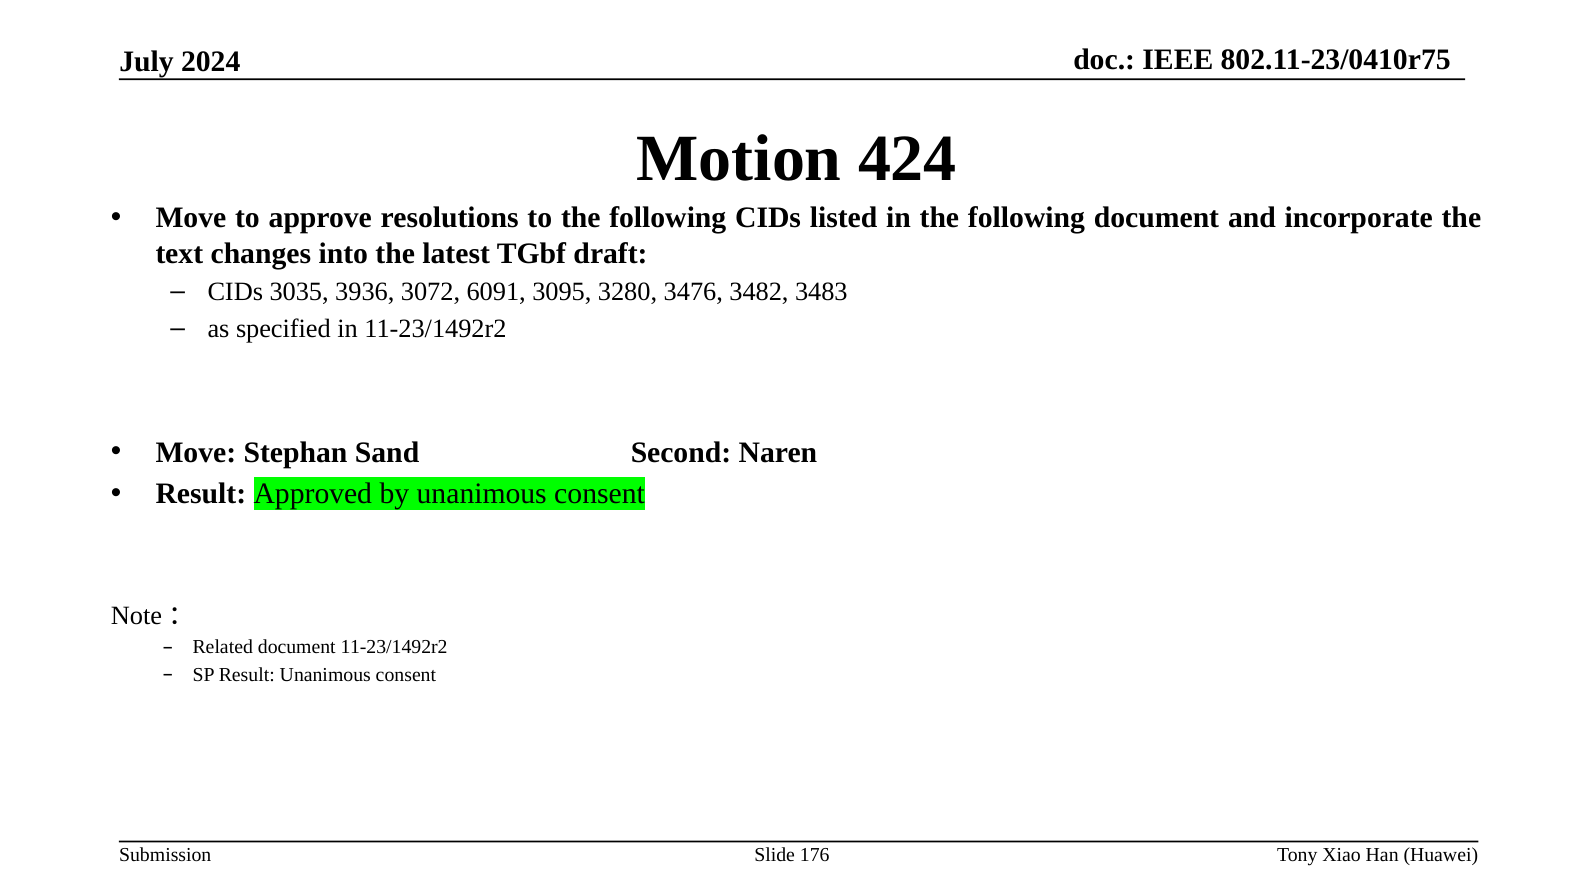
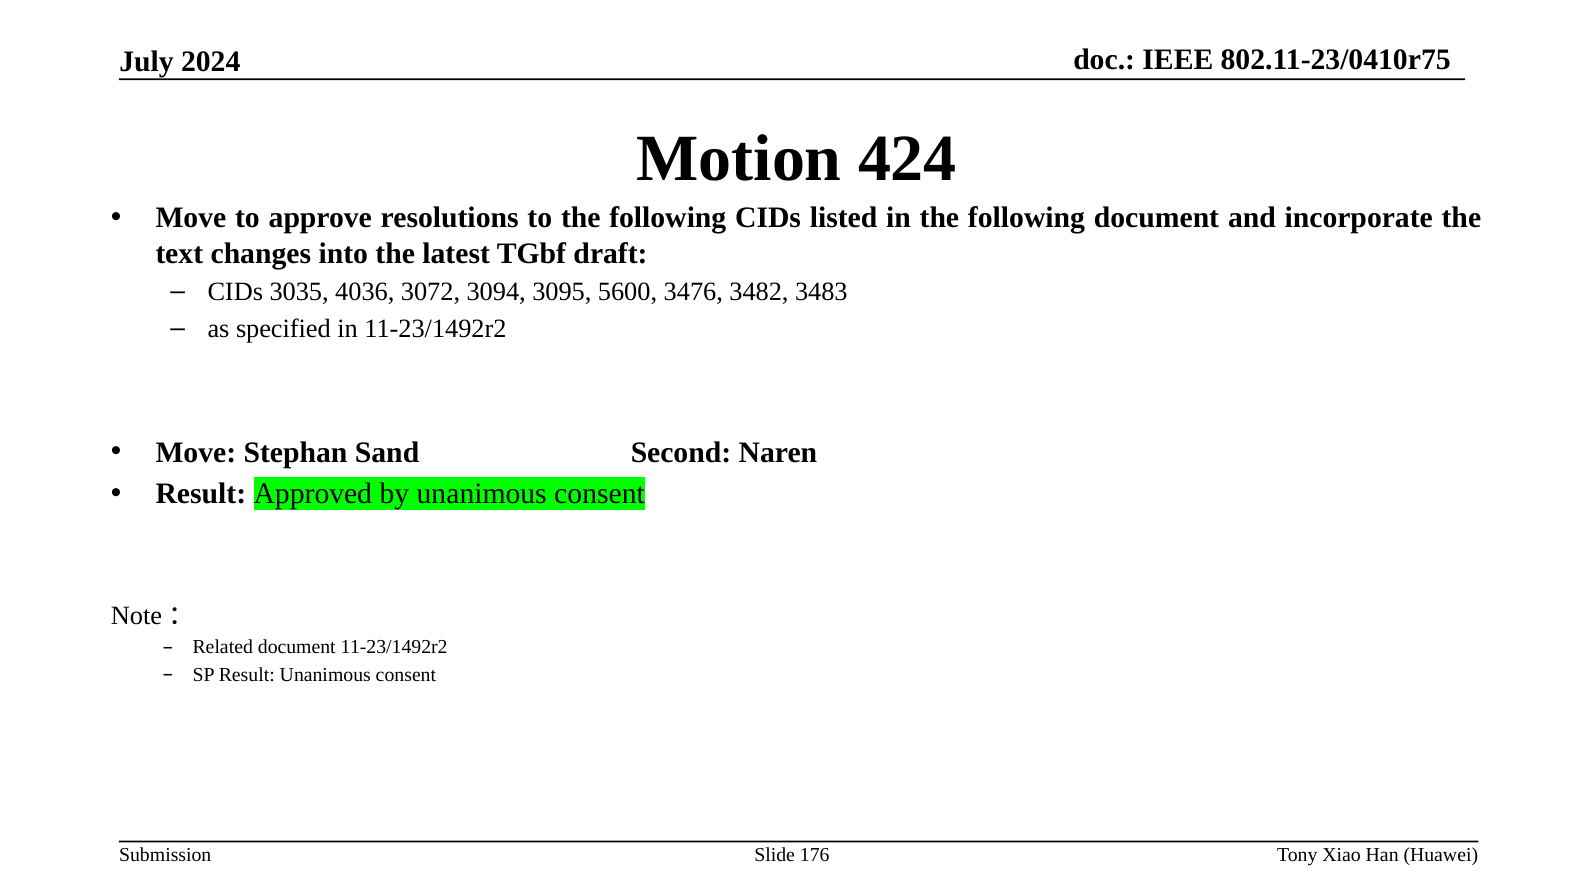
3936: 3936 -> 4036
6091: 6091 -> 3094
3280: 3280 -> 5600
